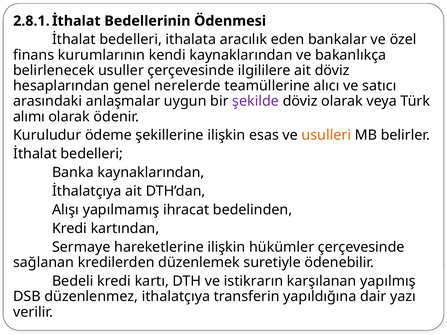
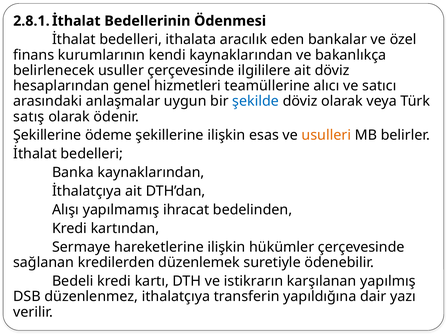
nerelerde: nerelerde -> hizmetleri
şekilde colour: purple -> blue
alımı: alımı -> satış
Kuruludur at (47, 135): Kuruludur -> Şekillerine
